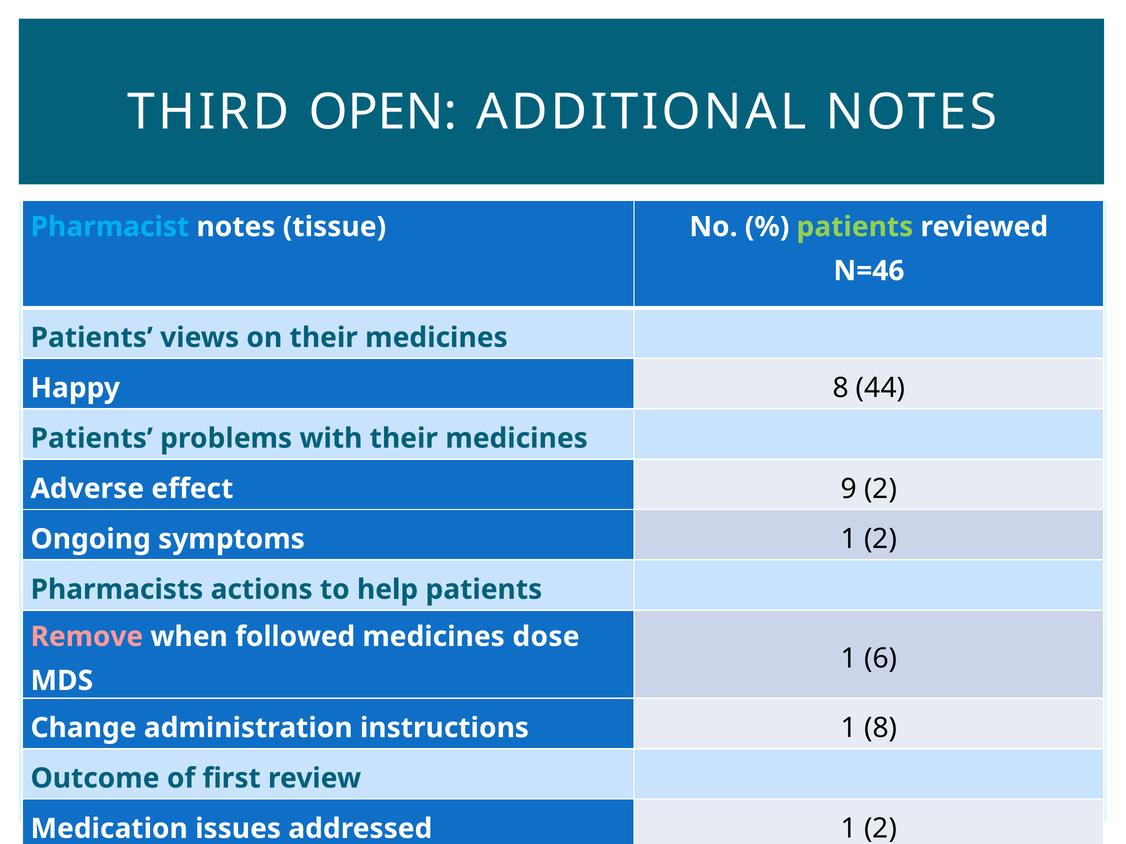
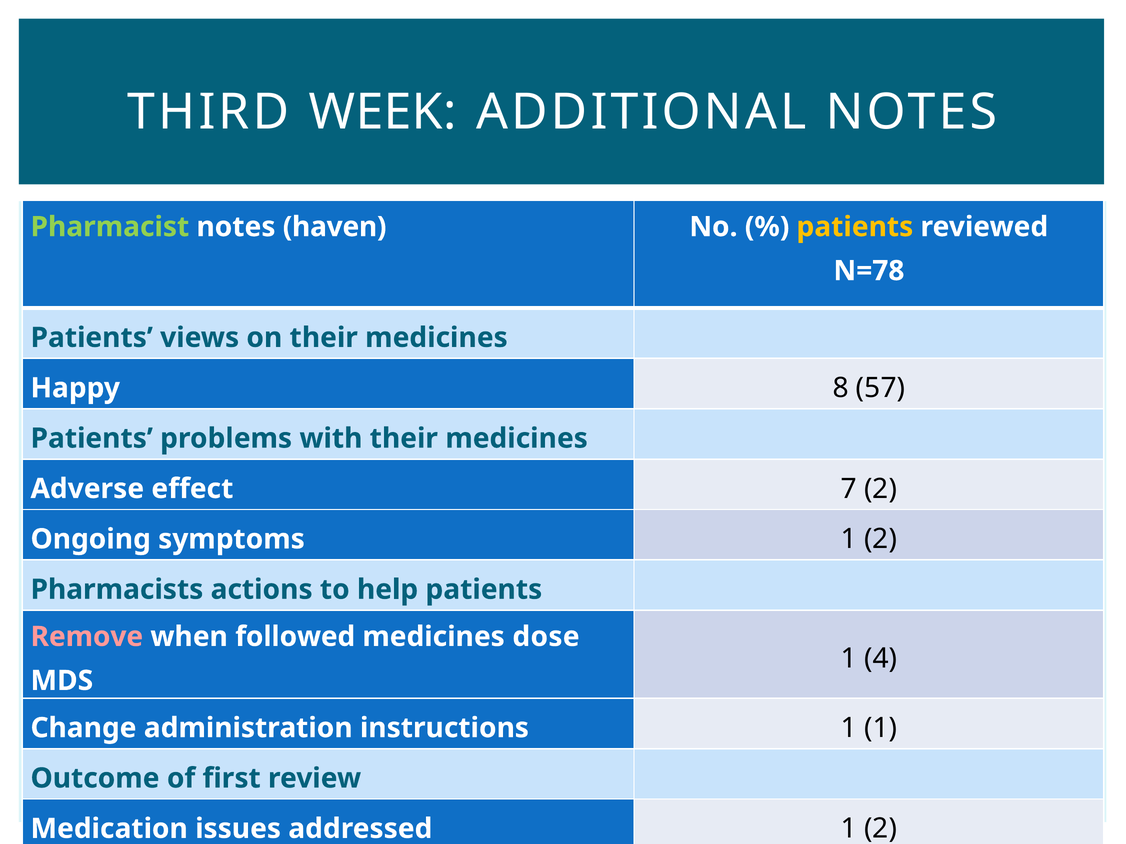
OPEN: OPEN -> WEEK
Pharmacist colour: light blue -> light green
tissue: tissue -> haven
patients at (855, 227) colour: light green -> yellow
N=46: N=46 -> N=78
44: 44 -> 57
9: 9 -> 7
6: 6 -> 4
1 8: 8 -> 1
